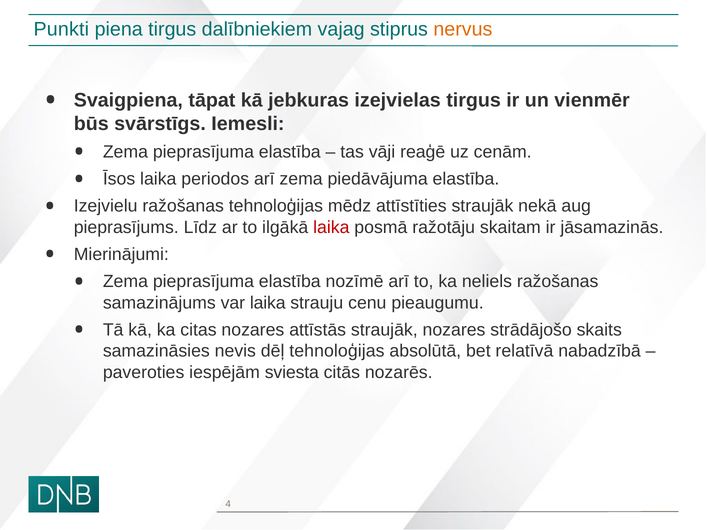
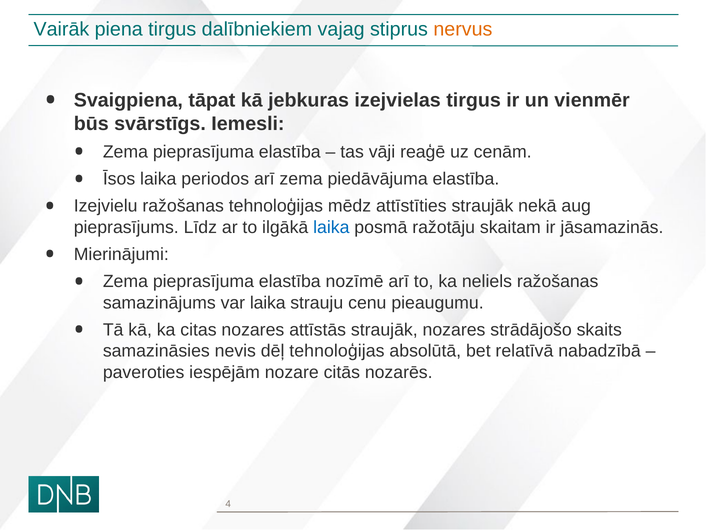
Punkti: Punkti -> Vairāk
laika at (331, 227) colour: red -> blue
sviesta: sviesta -> nozare
